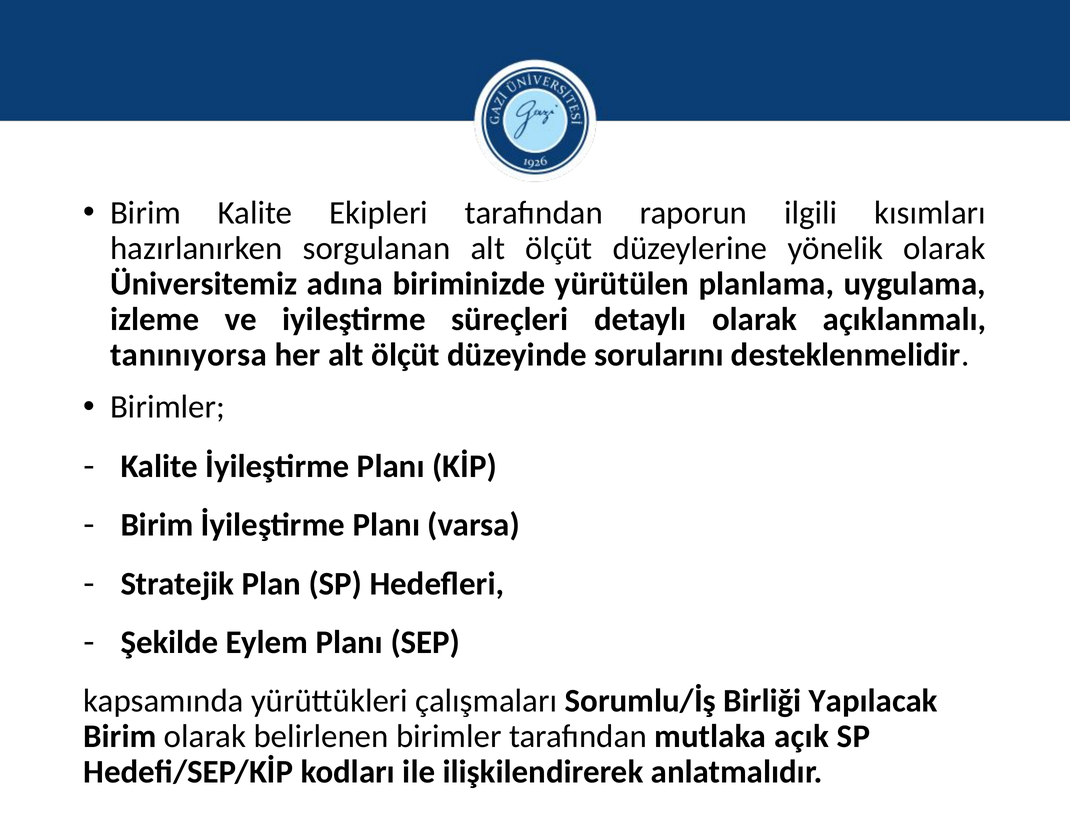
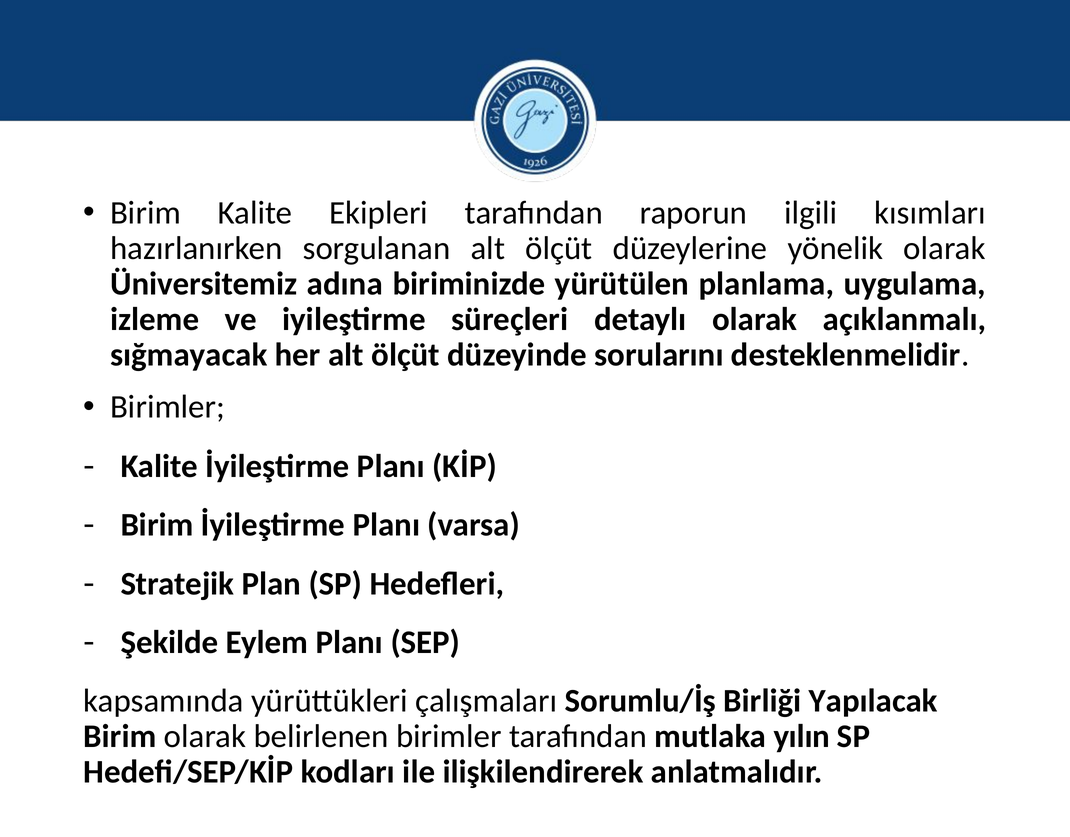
tanınıyorsa: tanınıyorsa -> sığmayacak
açık: açık -> yılın
